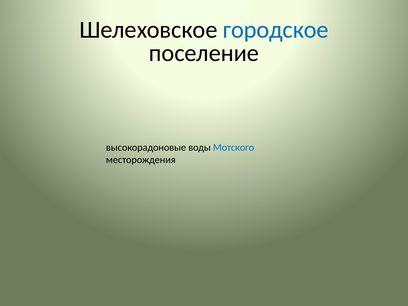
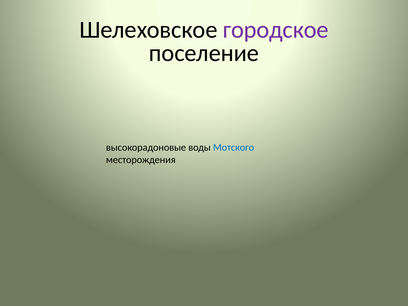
городское colour: blue -> purple
